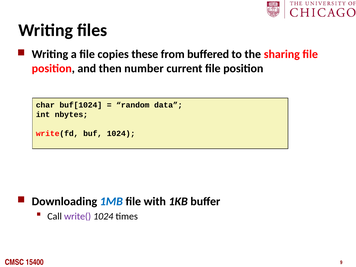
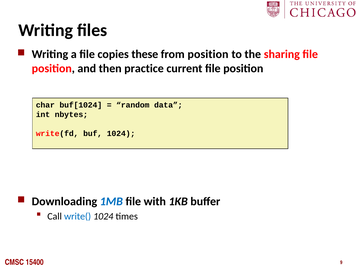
from buffered: buffered -> position
number: number -> practice
write( colour: purple -> blue
